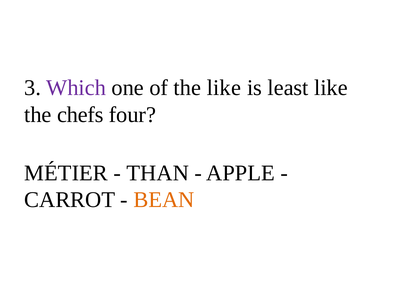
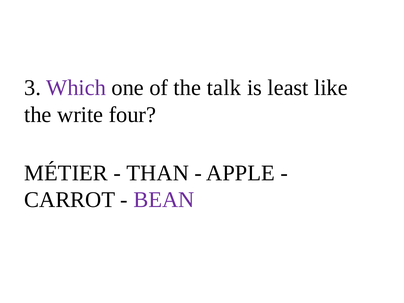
the like: like -> talk
chefs: chefs -> write
BEAN colour: orange -> purple
